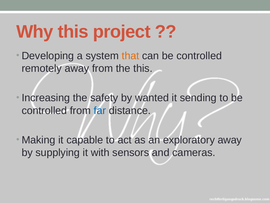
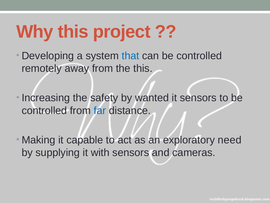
that colour: orange -> blue
it sending: sending -> sensors
exploratory away: away -> need
